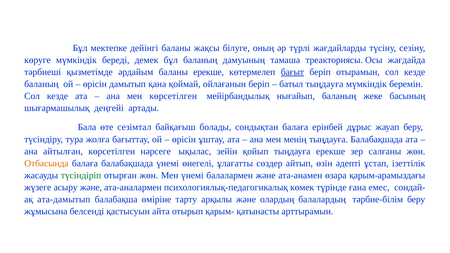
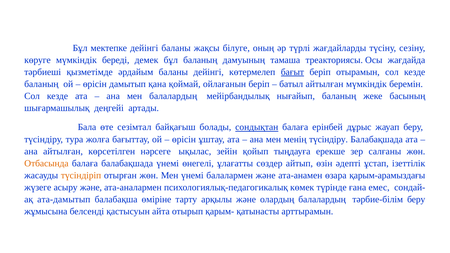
баланы ерекше: ерекше -> дейінгі
батыл тыңдауға: тыңдауға -> айтылған
мен көрсетілген: көрсетілген -> балалардың
сондықтан underline: none -> present
менің тыңдауға: тыңдауға -> түсіндіру
түсіндіріп colour: green -> orange
